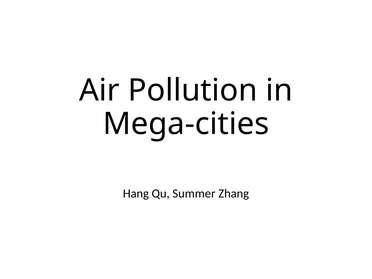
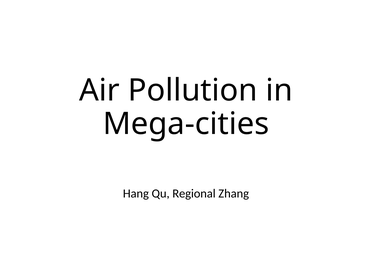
Summer: Summer -> Regional
